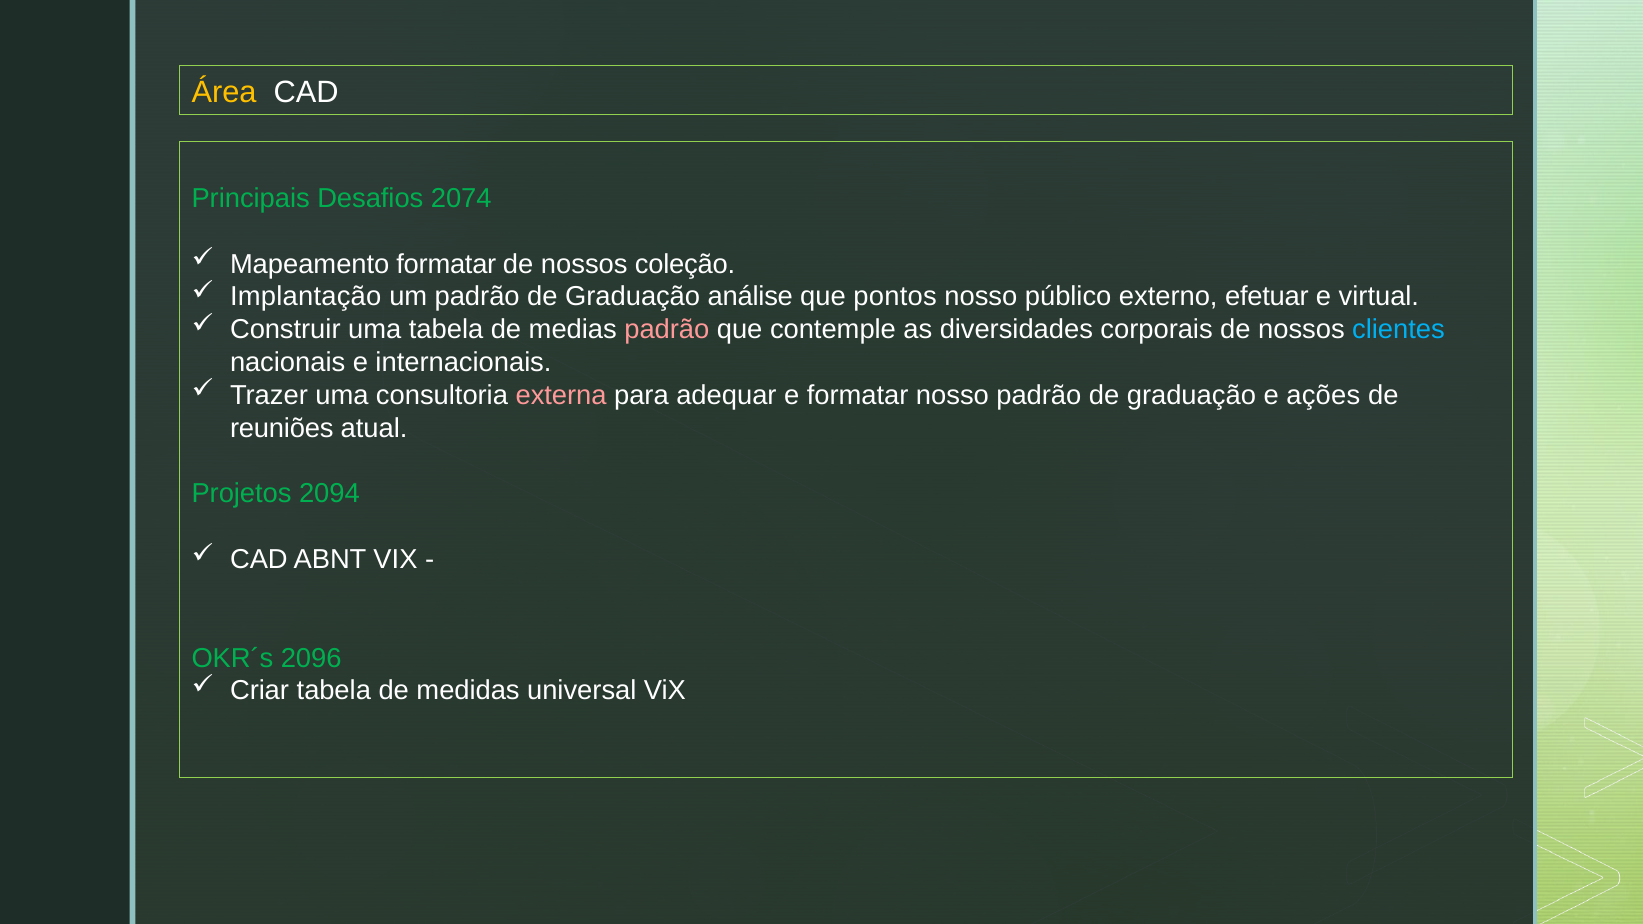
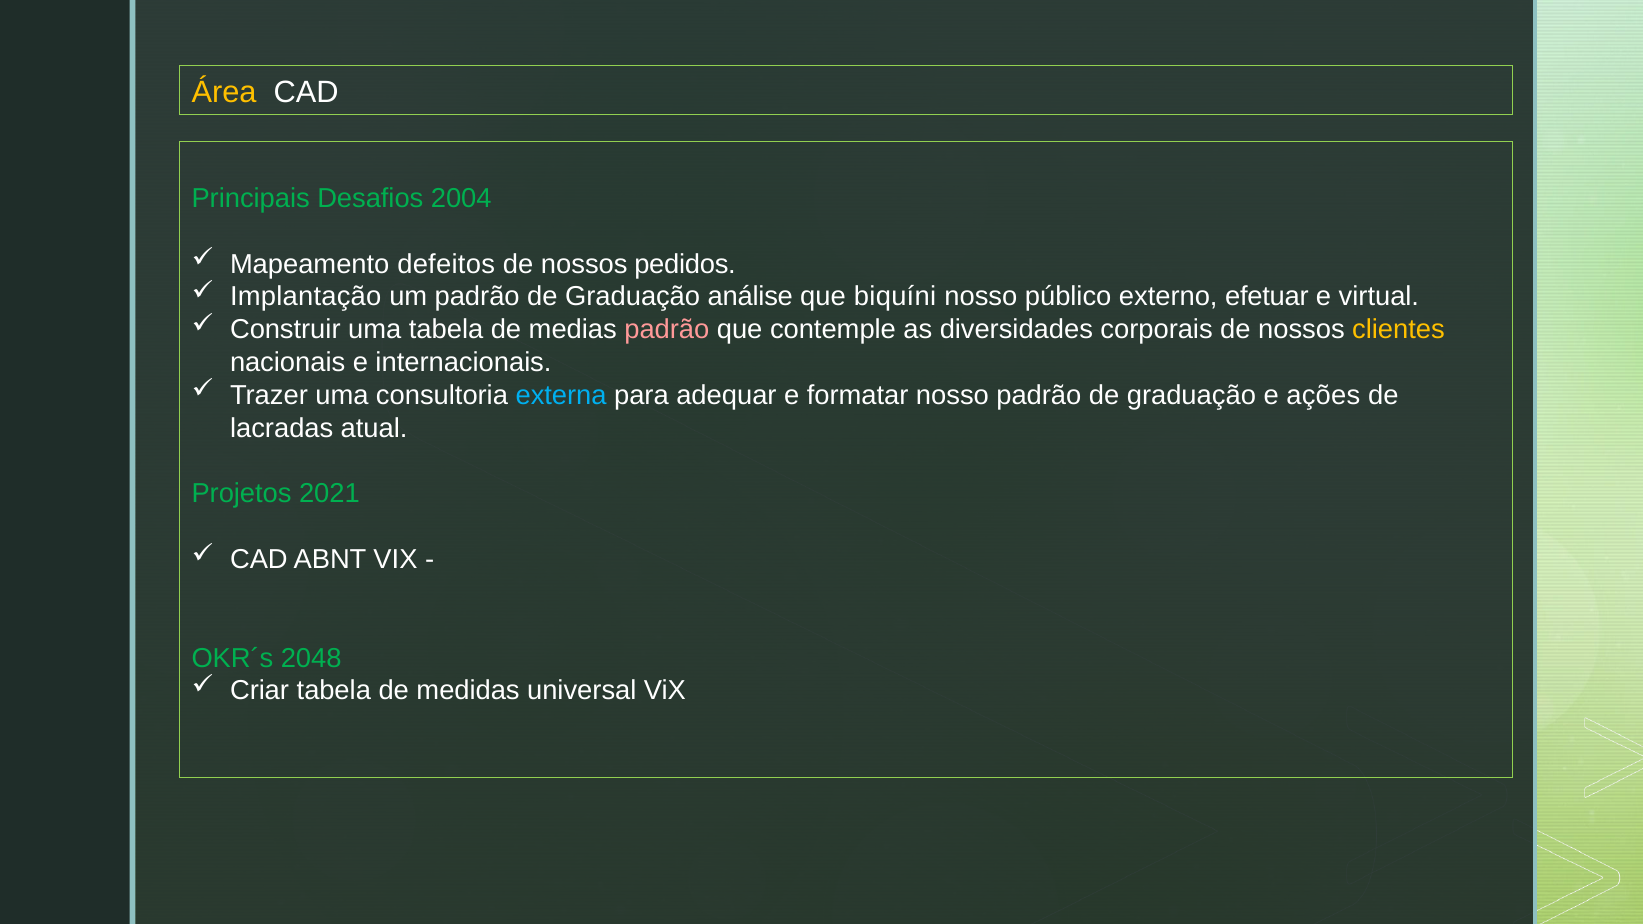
2074: 2074 -> 2004
Mapeamento formatar: formatar -> defeitos
coleção: coleção -> pedidos
pontos: pontos -> biquíni
clientes colour: light blue -> yellow
externa colour: pink -> light blue
reuniões: reuniões -> lacradas
2094: 2094 -> 2021
2096: 2096 -> 2048
